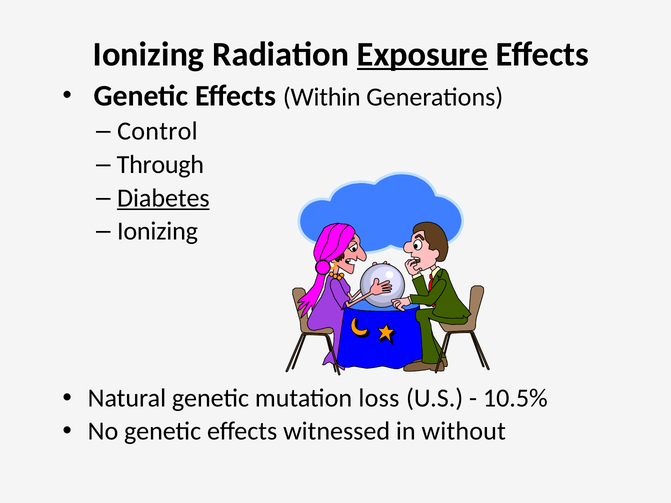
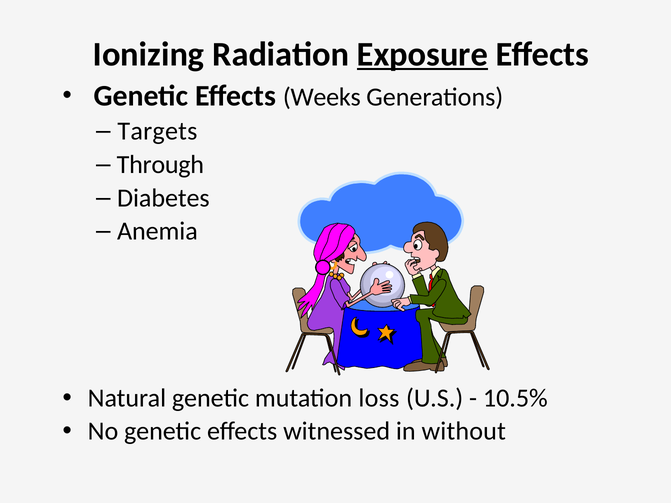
Within: Within -> Weeks
Control: Control -> Targets
Diabetes underline: present -> none
Ionizing at (157, 231): Ionizing -> Anemia
